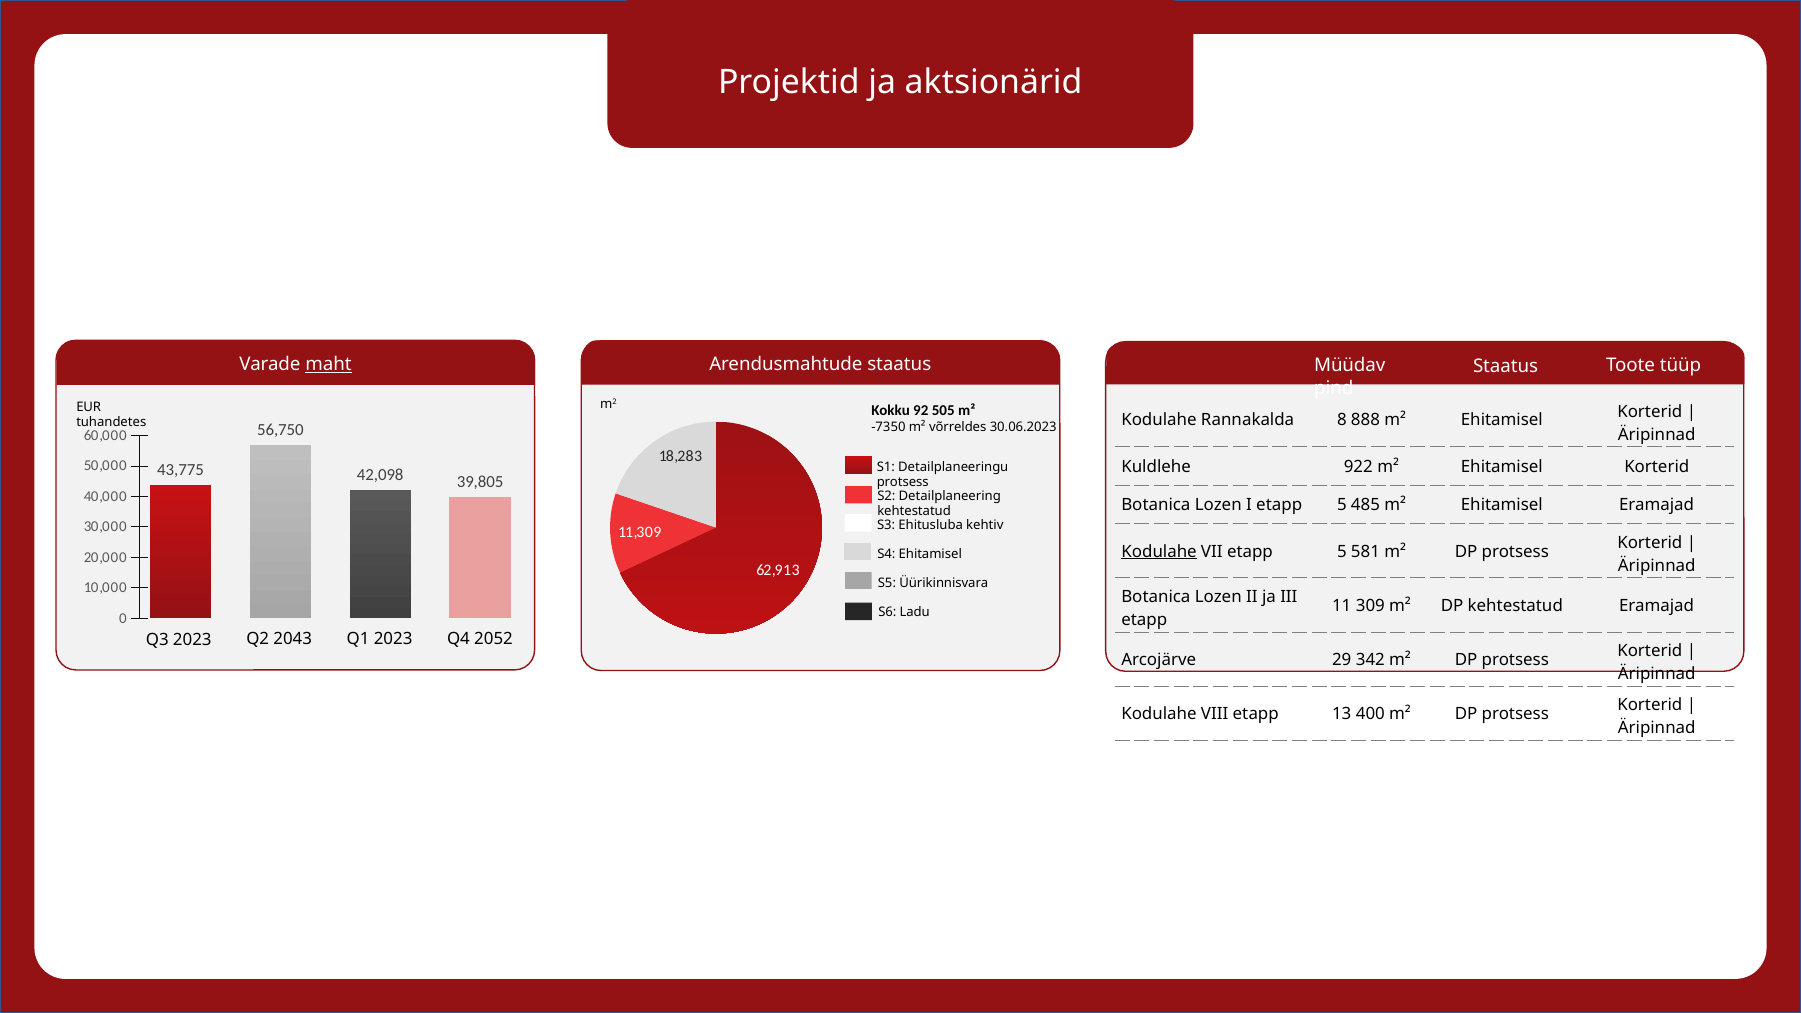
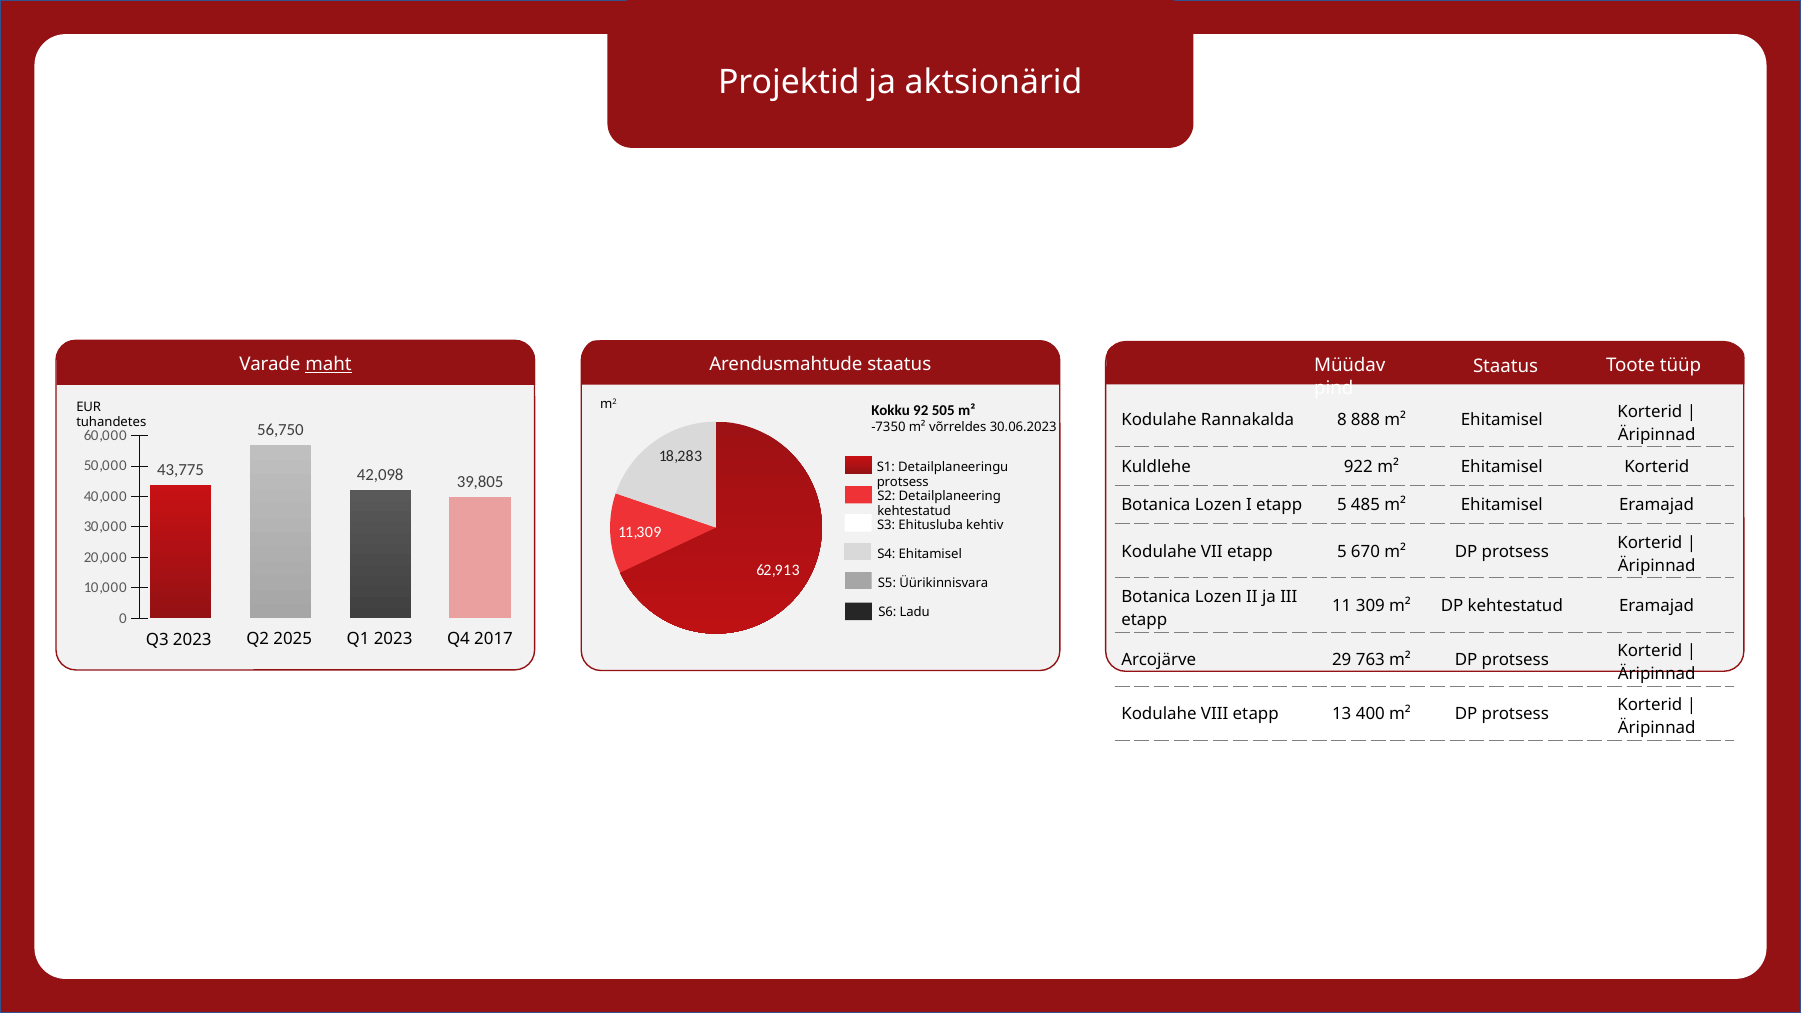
Kodulahe at (1159, 552) underline: present -> none
581: 581 -> 670
2043: 2043 -> 2025
2052: 2052 -> 2017
342: 342 -> 763
